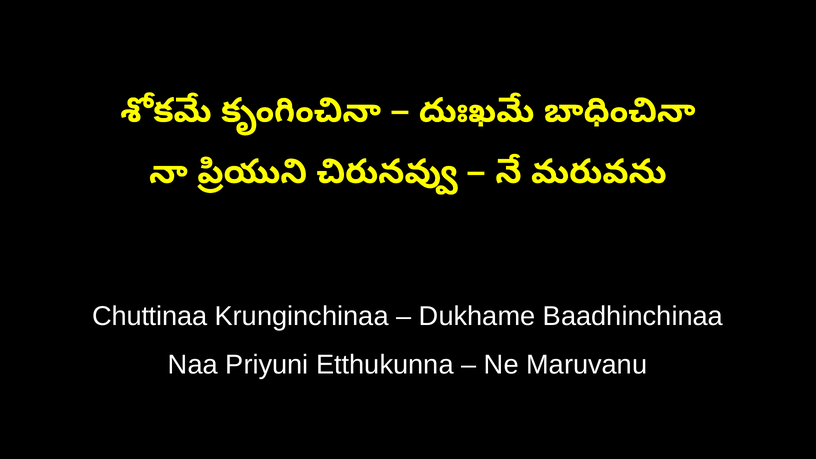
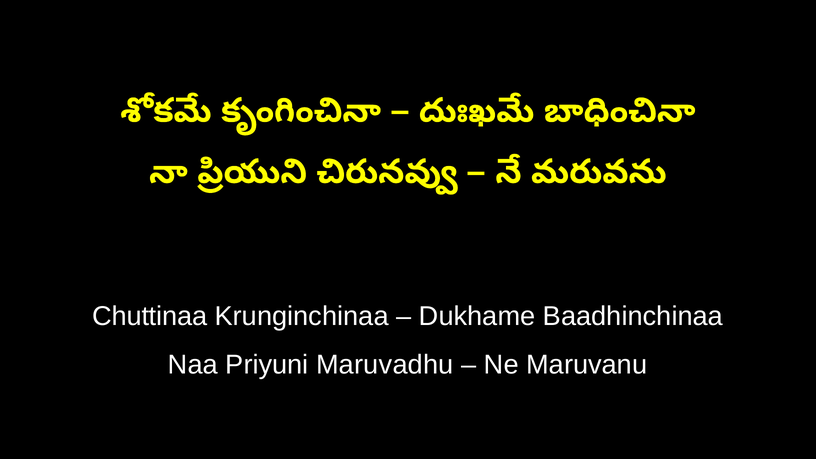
Etthukunna: Etthukunna -> Maruvadhu
